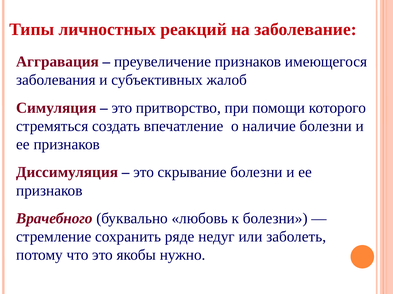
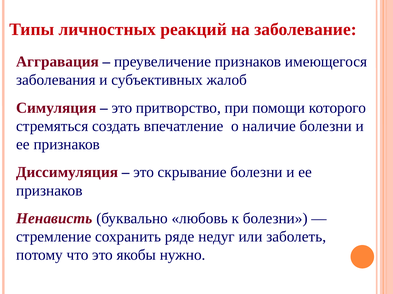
Врачебного: Врачебного -> Ненависть
